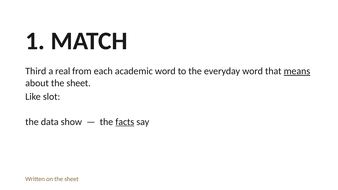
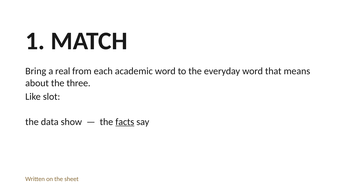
Third: Third -> Bring
means underline: present -> none
about the sheet: sheet -> three
